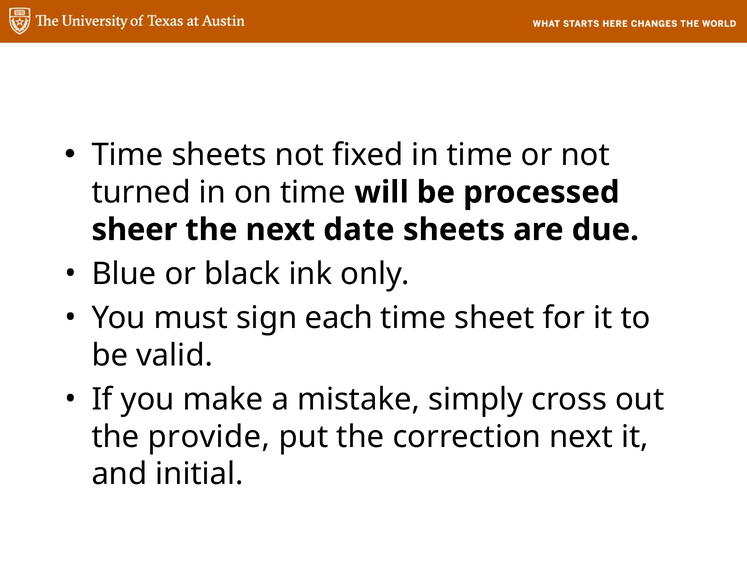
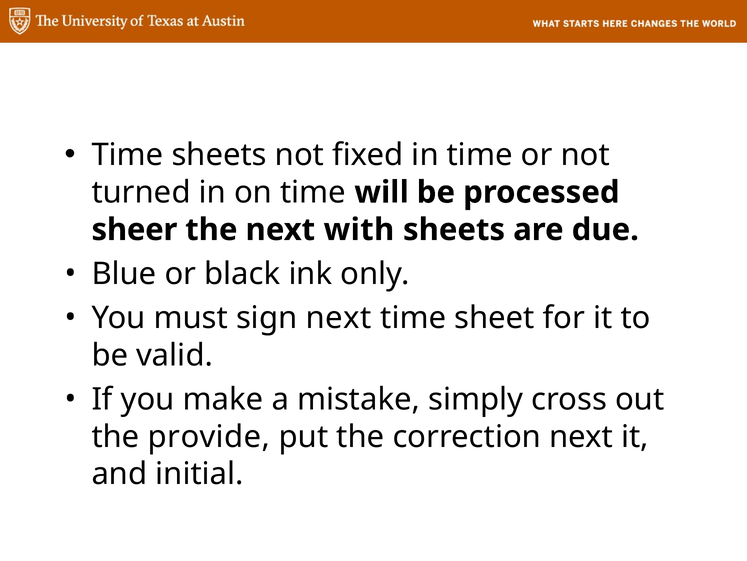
date: date -> with
sign each: each -> next
